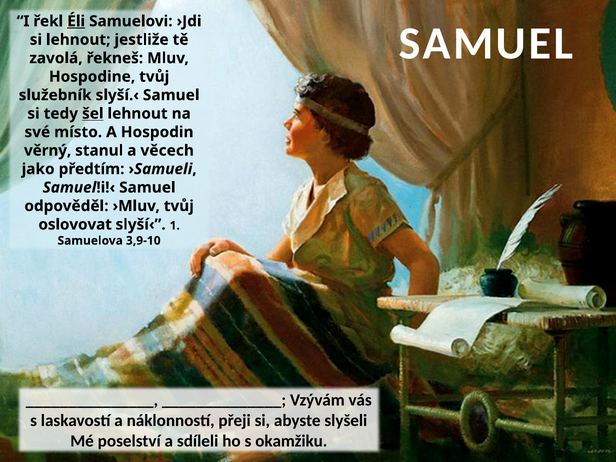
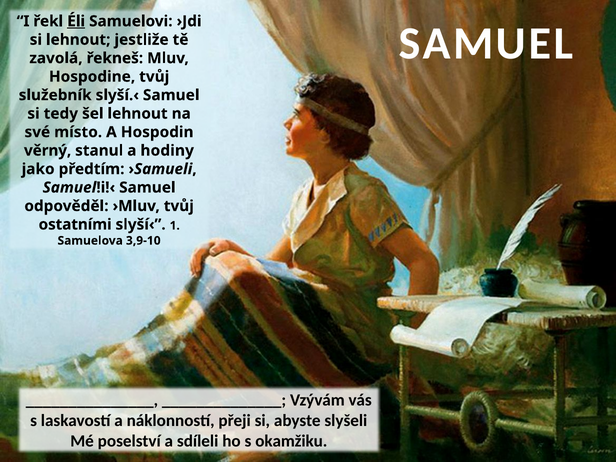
šel underline: present -> none
věcech: věcech -> hodiny
oslovovat: oslovovat -> ostatními
